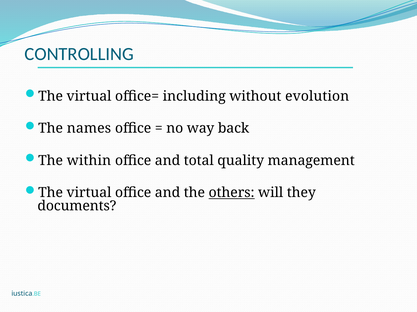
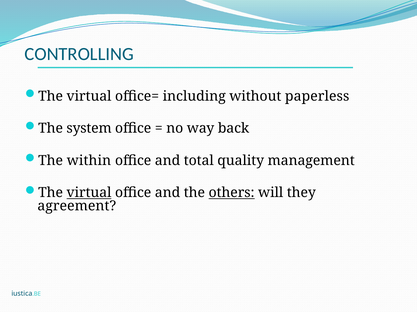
evolution: evolution -> paperless
names: names -> system
virtual at (89, 193) underline: none -> present
documents: documents -> agreement
